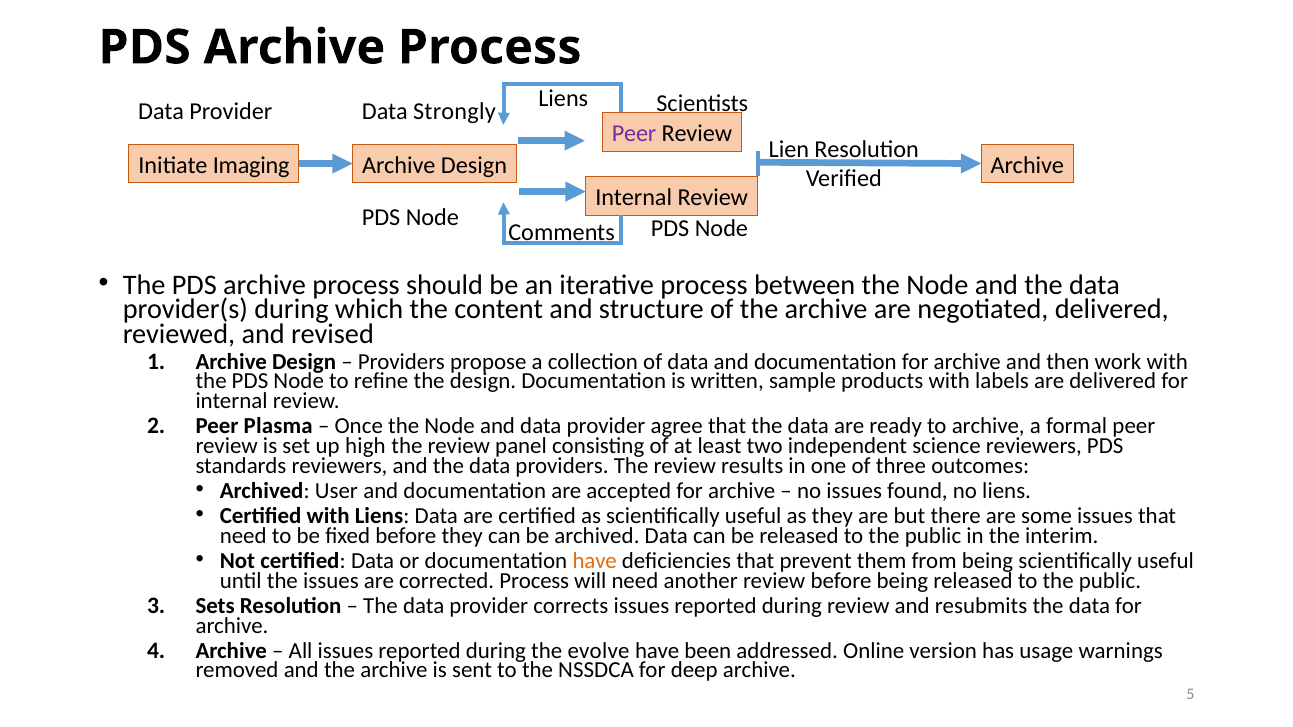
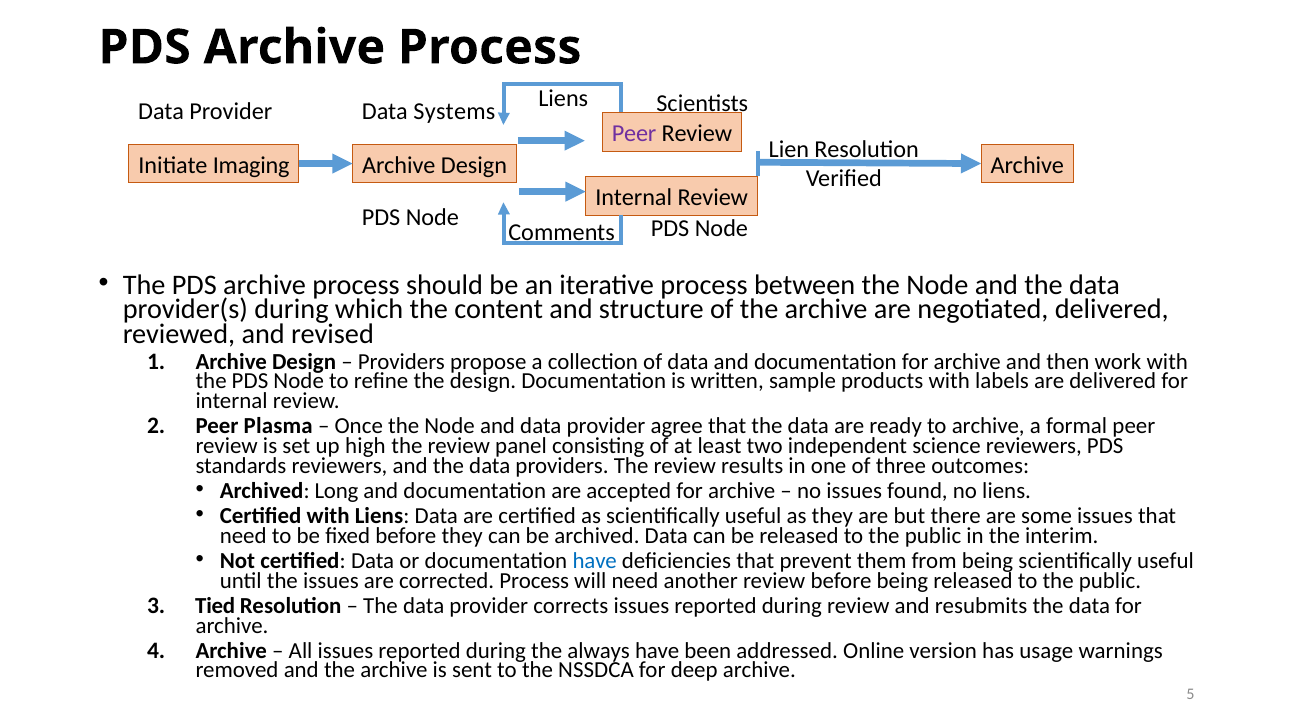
Strongly: Strongly -> Systems
User: User -> Long
have at (595, 561) colour: orange -> blue
Sets: Sets -> Tied
evolve: evolve -> always
